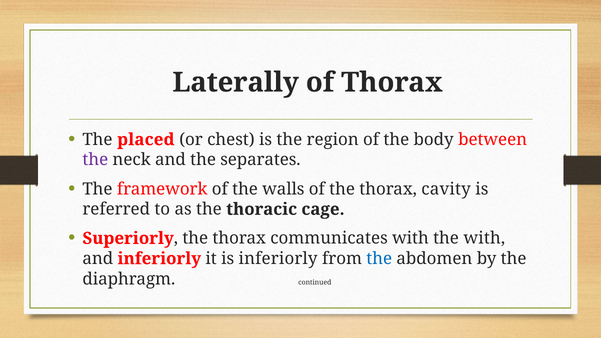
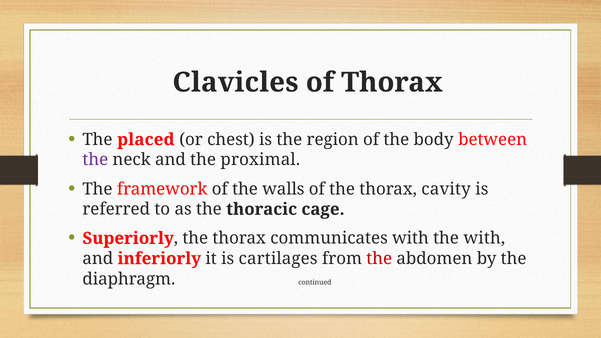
Laterally: Laterally -> Clavicles
separates: separates -> proximal
is inferiorly: inferiorly -> cartilages
the at (379, 259) colour: blue -> red
